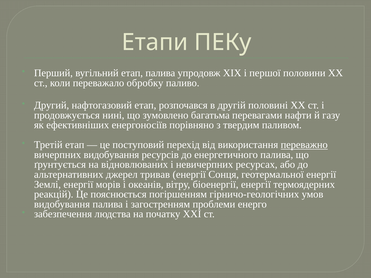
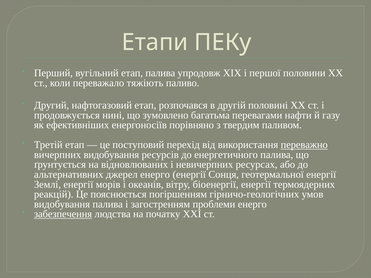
обробку: обробку -> тяжіють
джерел тривав: тривав -> енерго
забезпечення underline: none -> present
